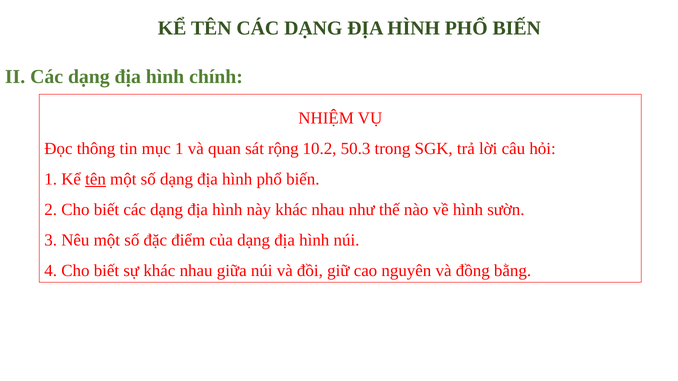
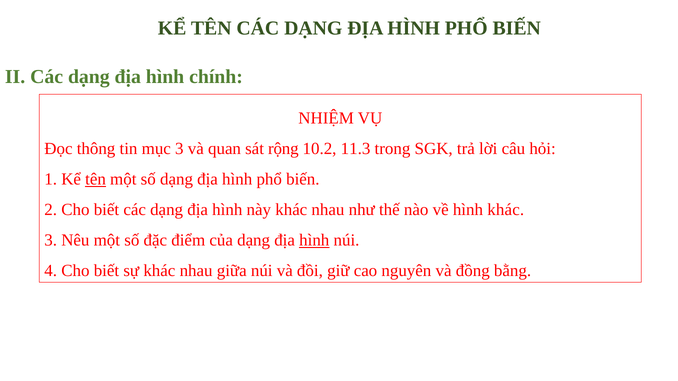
mục 1: 1 -> 3
50.3: 50.3 -> 11.3
hình sườn: sườn -> khác
hình at (314, 240) underline: none -> present
